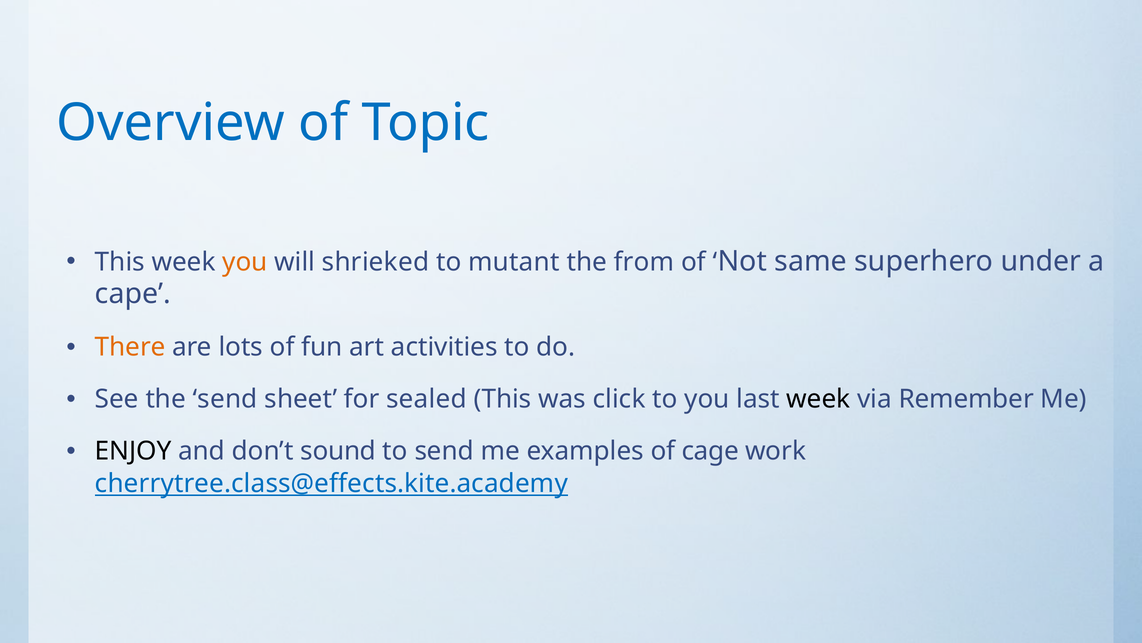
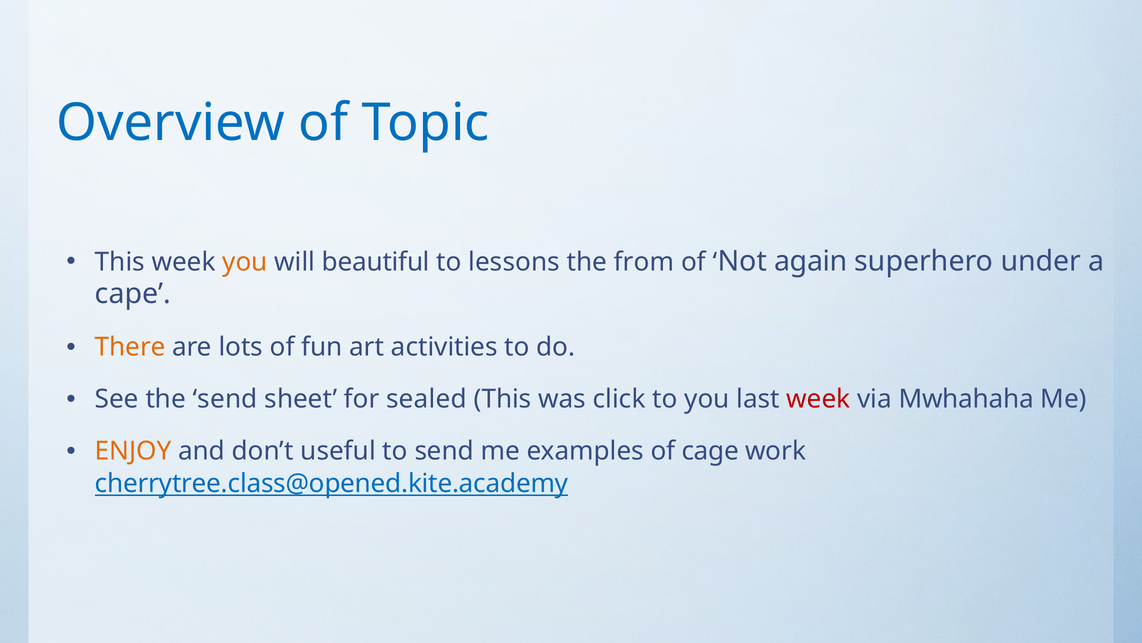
shrieked: shrieked -> beautiful
mutant: mutant -> lessons
same: same -> again
week at (818, 399) colour: black -> red
Remember: Remember -> Mwhahaha
ENJOY colour: black -> orange
sound: sound -> useful
cherrytree.class@effects.kite.academy: cherrytree.class@effects.kite.academy -> cherrytree.class@opened.kite.academy
